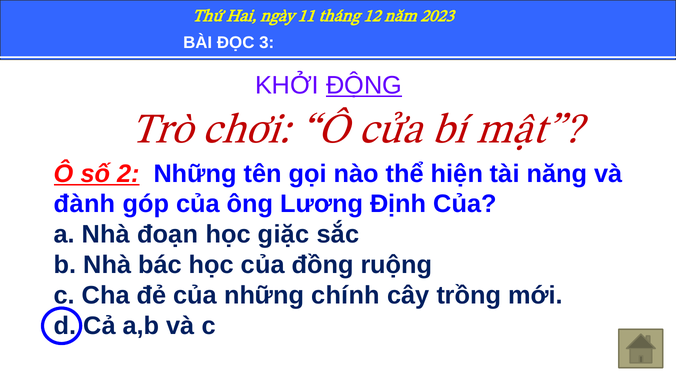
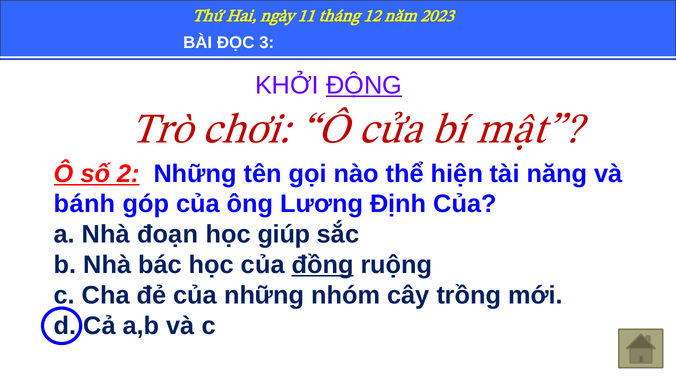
đành: đành -> bánh
giặc: giặc -> giúp
đồng underline: none -> present
chính: chính -> nhóm
